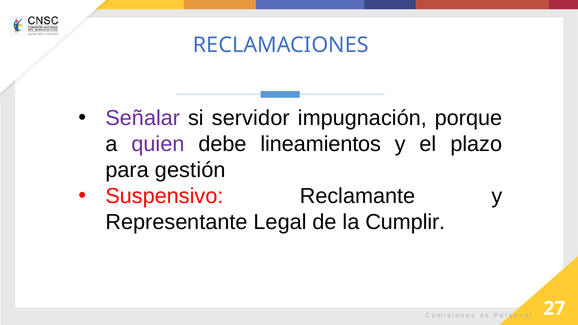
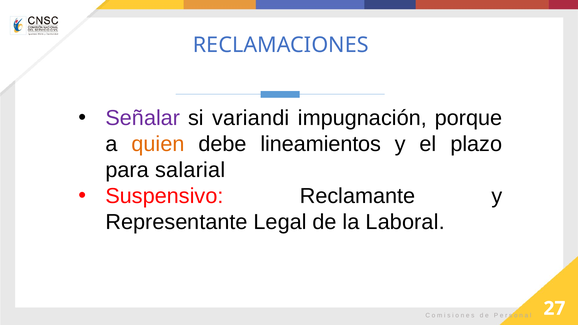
servidor: servidor -> variandi
quien colour: purple -> orange
gestión: gestión -> salarial
Cumplir: Cumplir -> Laboral
